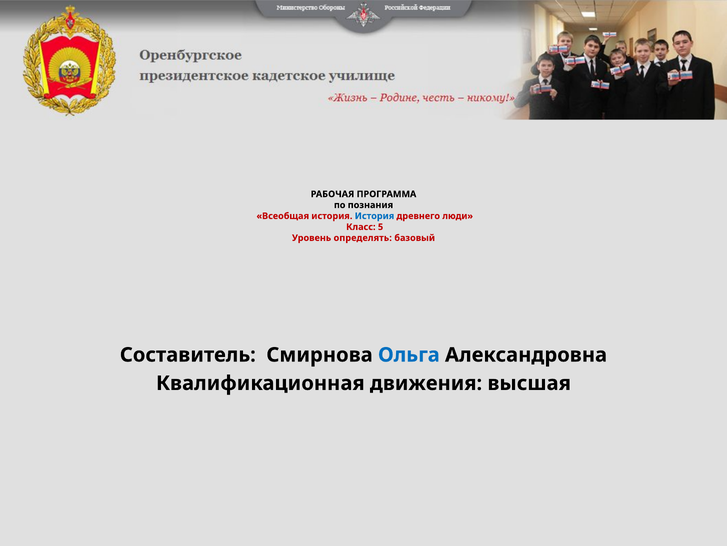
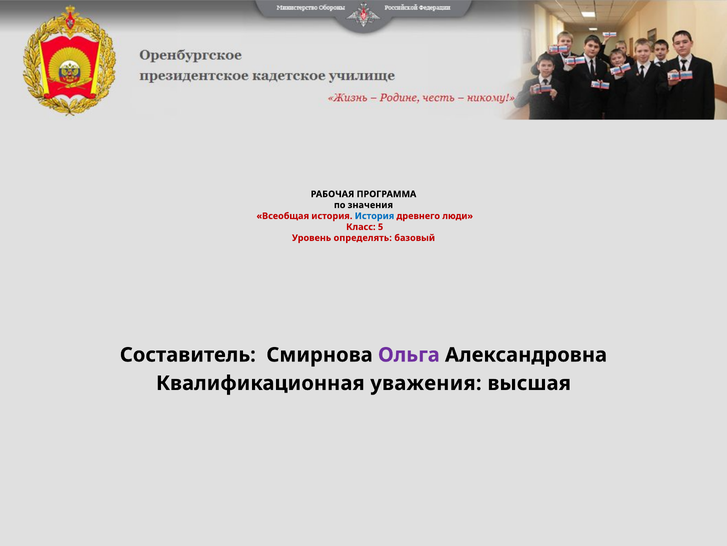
познания: познания -> значения
Ольга colour: blue -> purple
движения: движения -> уважения
